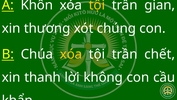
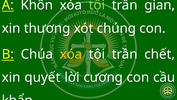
tội at (97, 5) colour: yellow -> light green
thanh: thanh -> quyết
không: không -> cương
